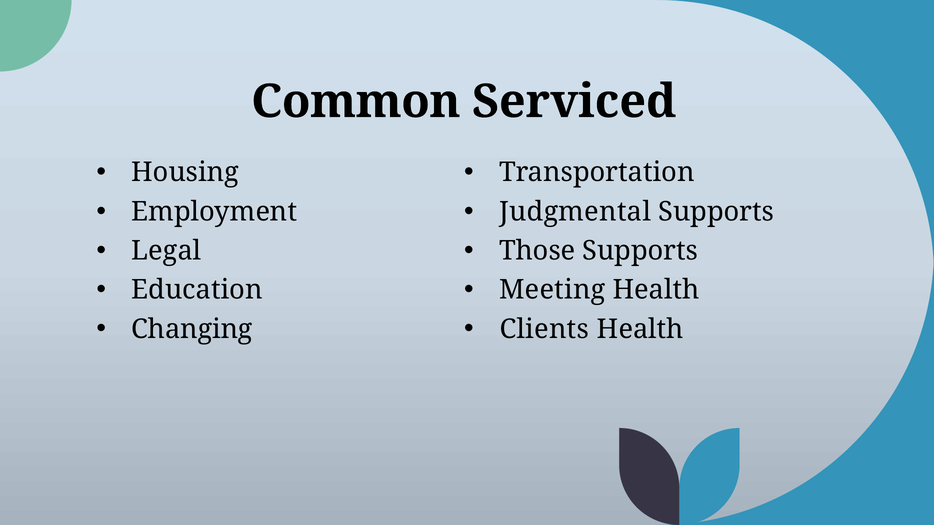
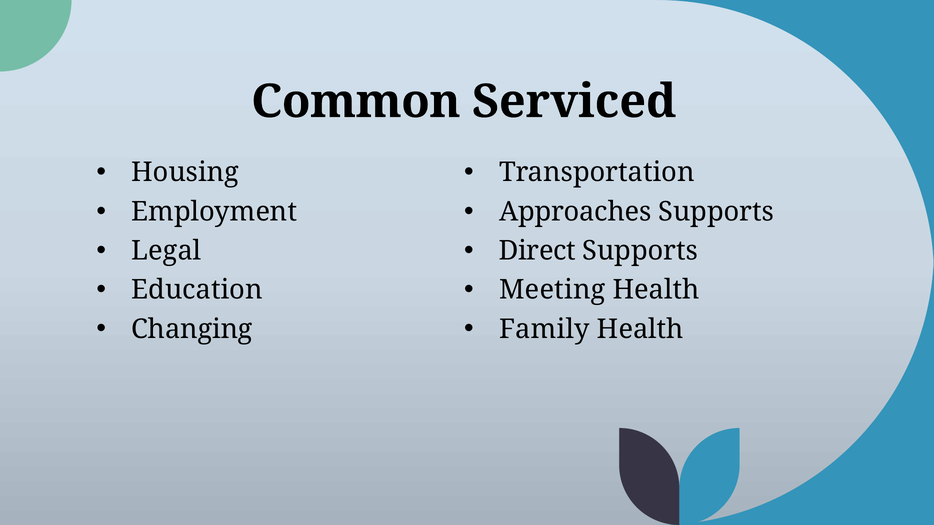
Judgmental: Judgmental -> Approaches
Those: Those -> Direct
Clients: Clients -> Family
